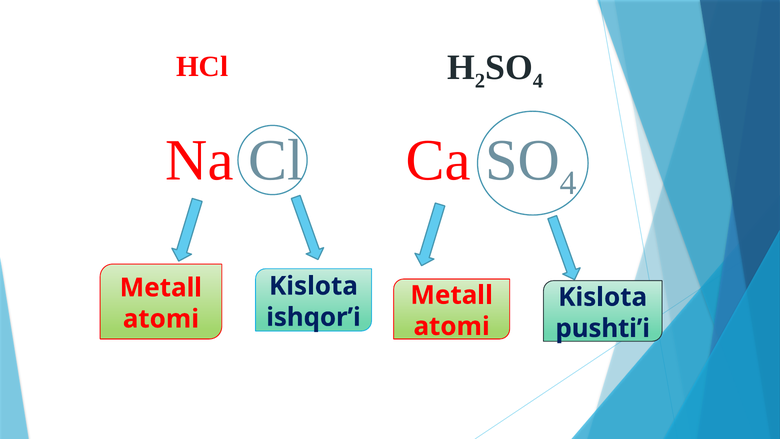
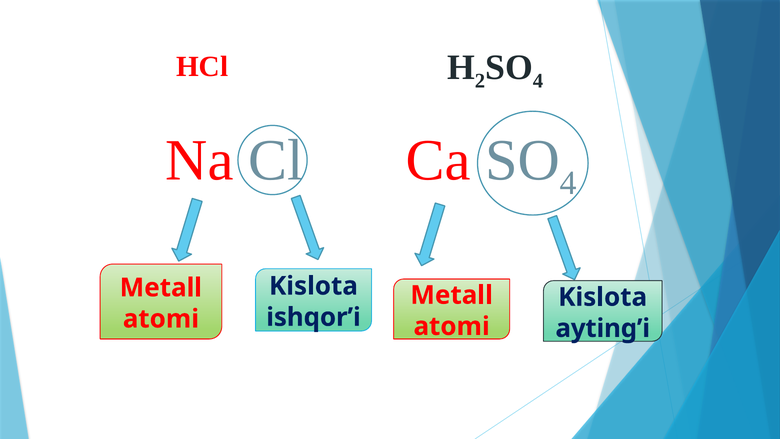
pushti’i: pushti’i -> ayting’i
